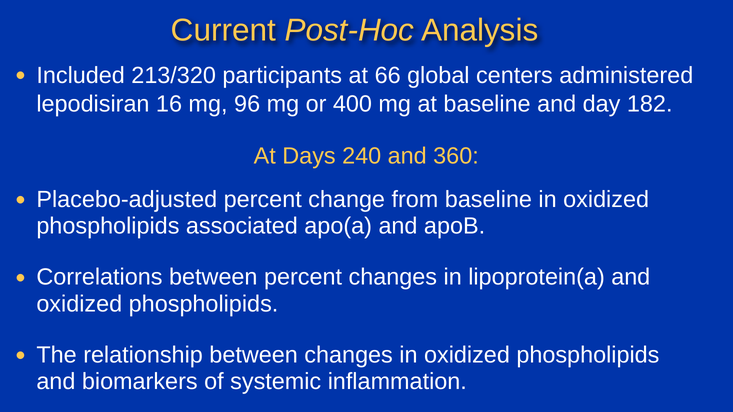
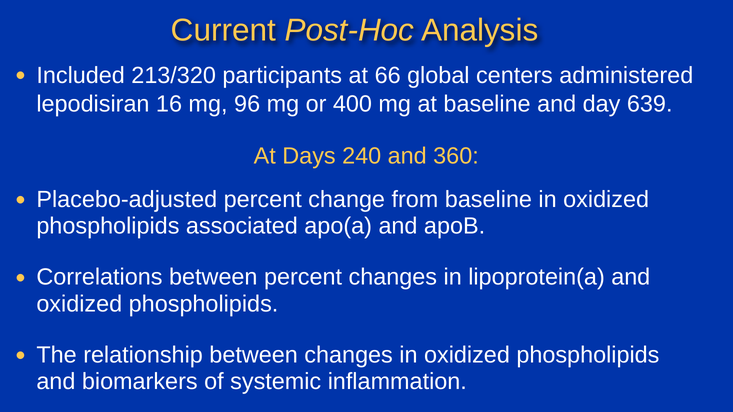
182: 182 -> 639
